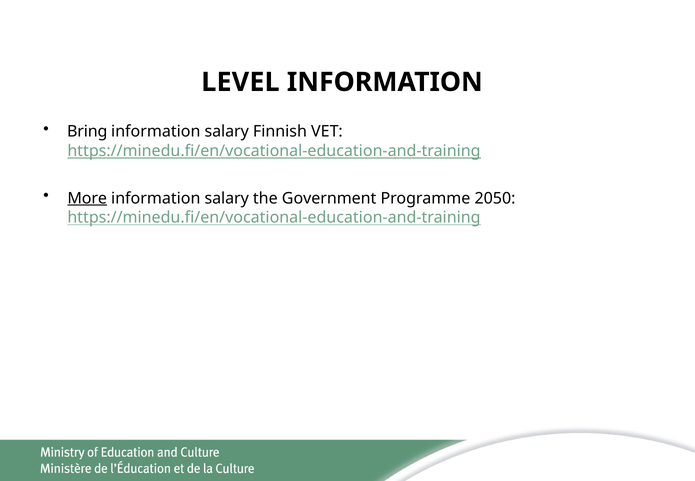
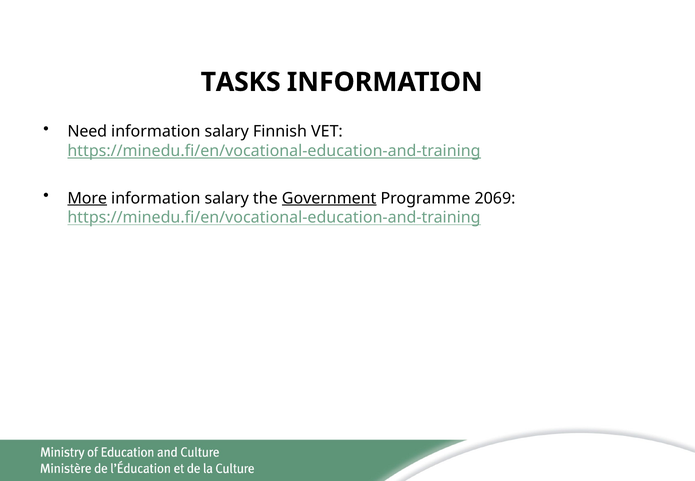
LEVEL: LEVEL -> TASKS
Bring: Bring -> Need
Government underline: none -> present
2050: 2050 -> 2069
